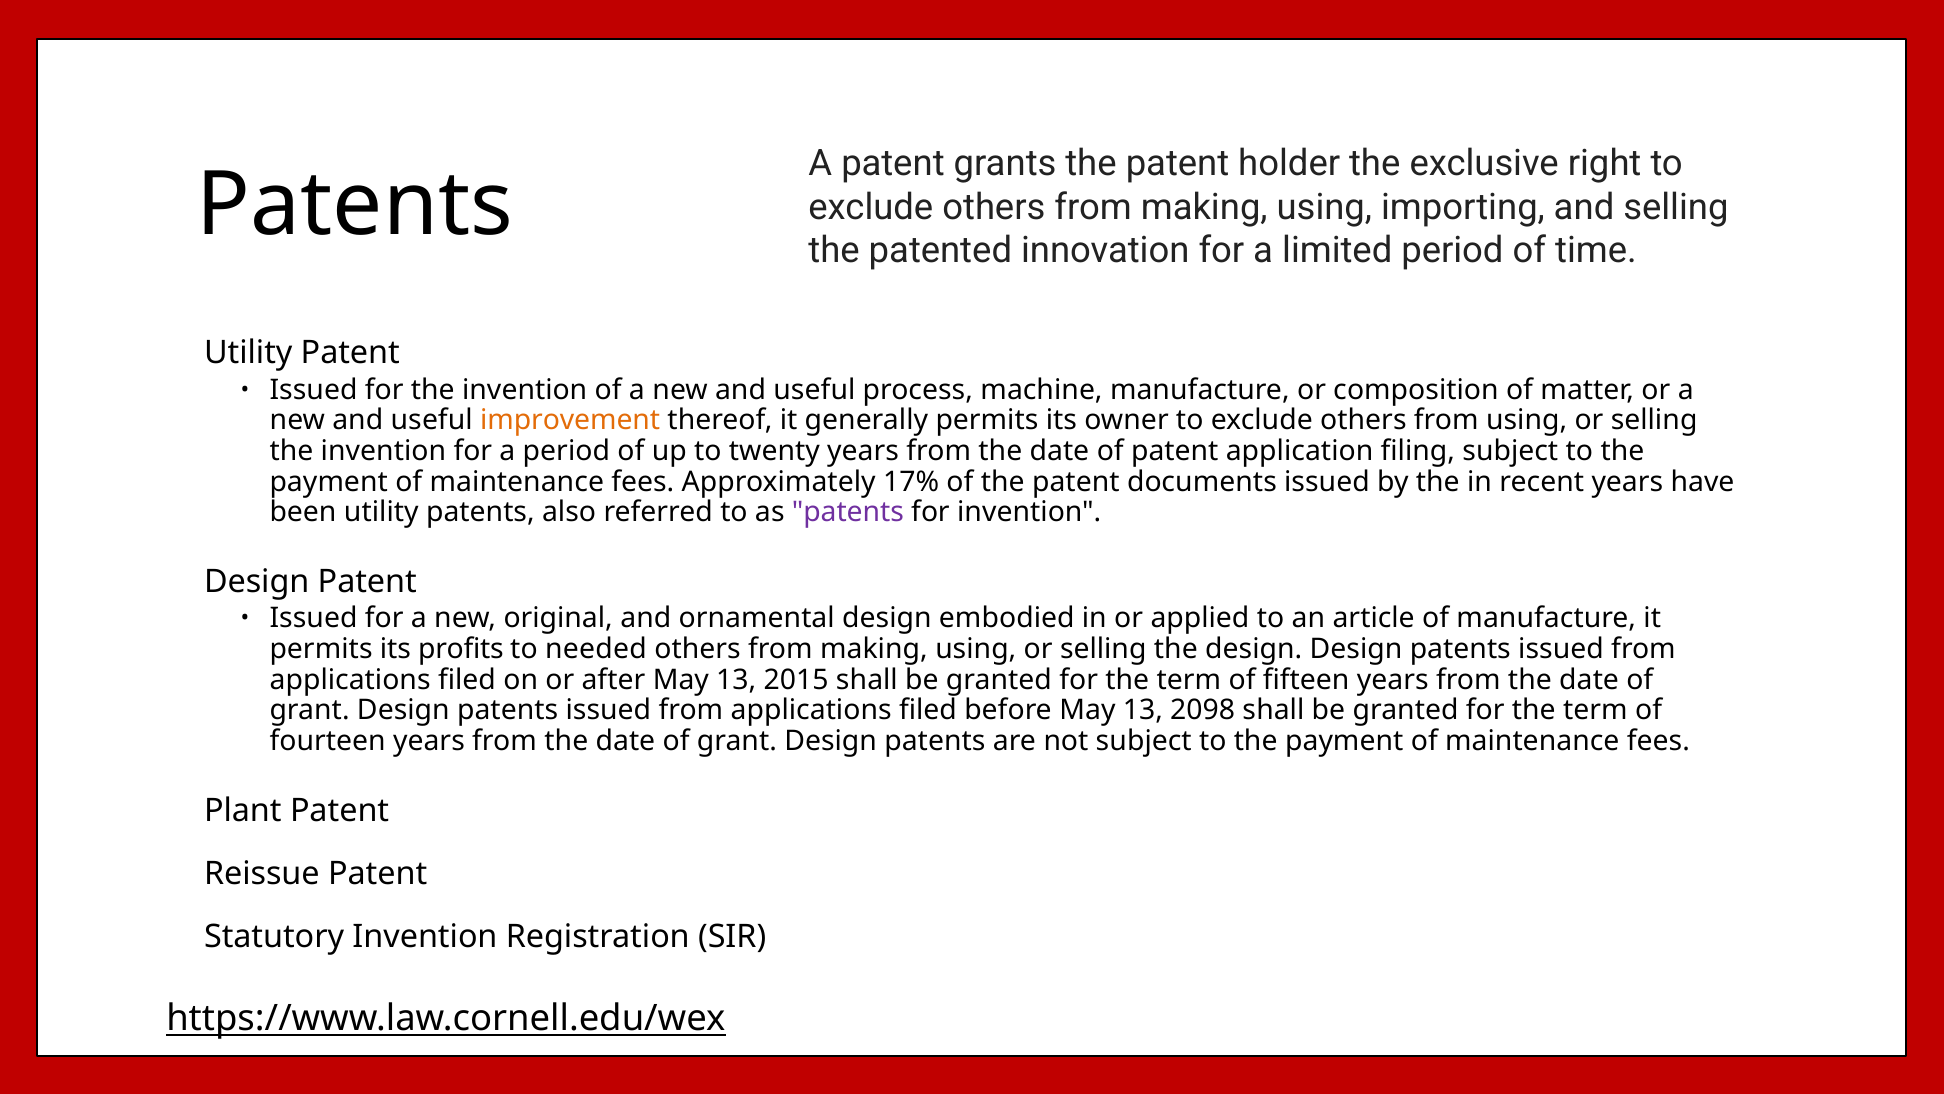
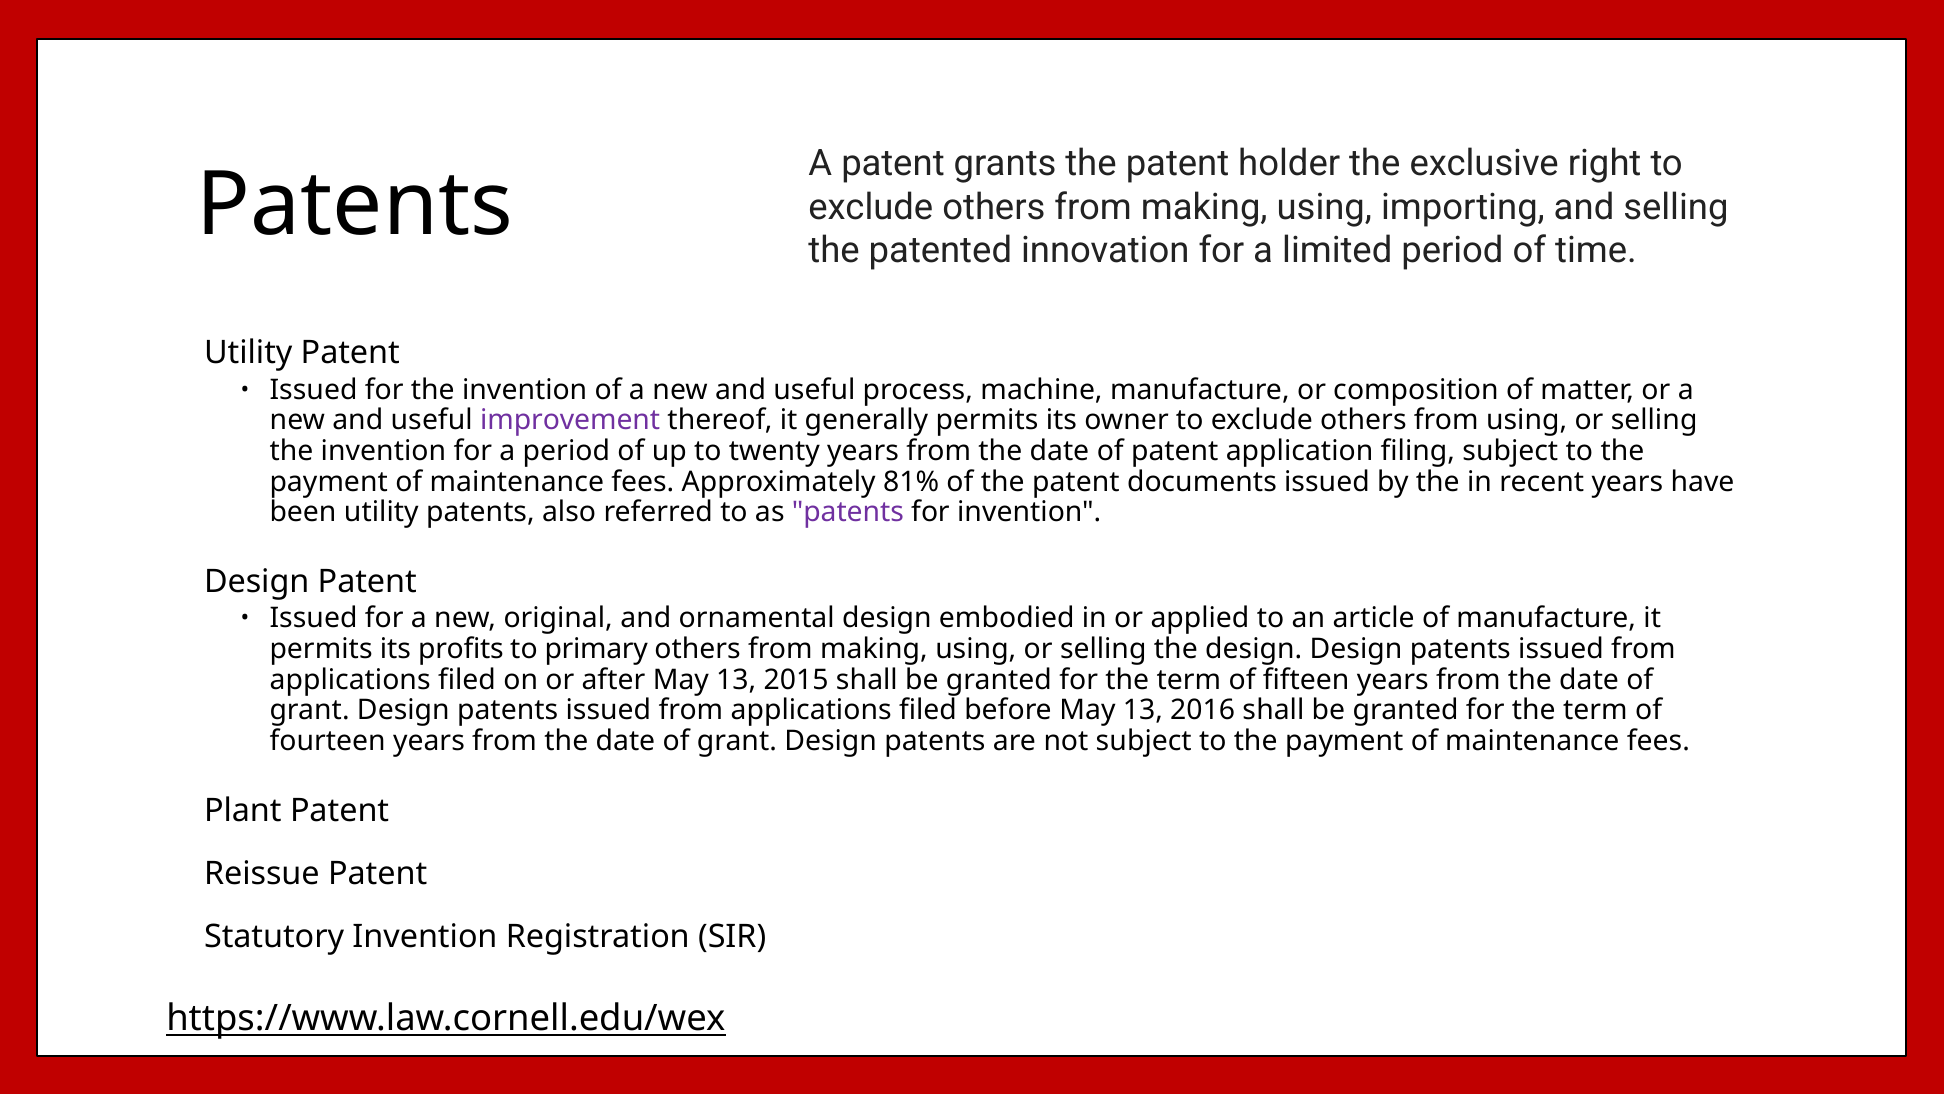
improvement colour: orange -> purple
17%: 17% -> 81%
needed: needed -> primary
2098: 2098 -> 2016
